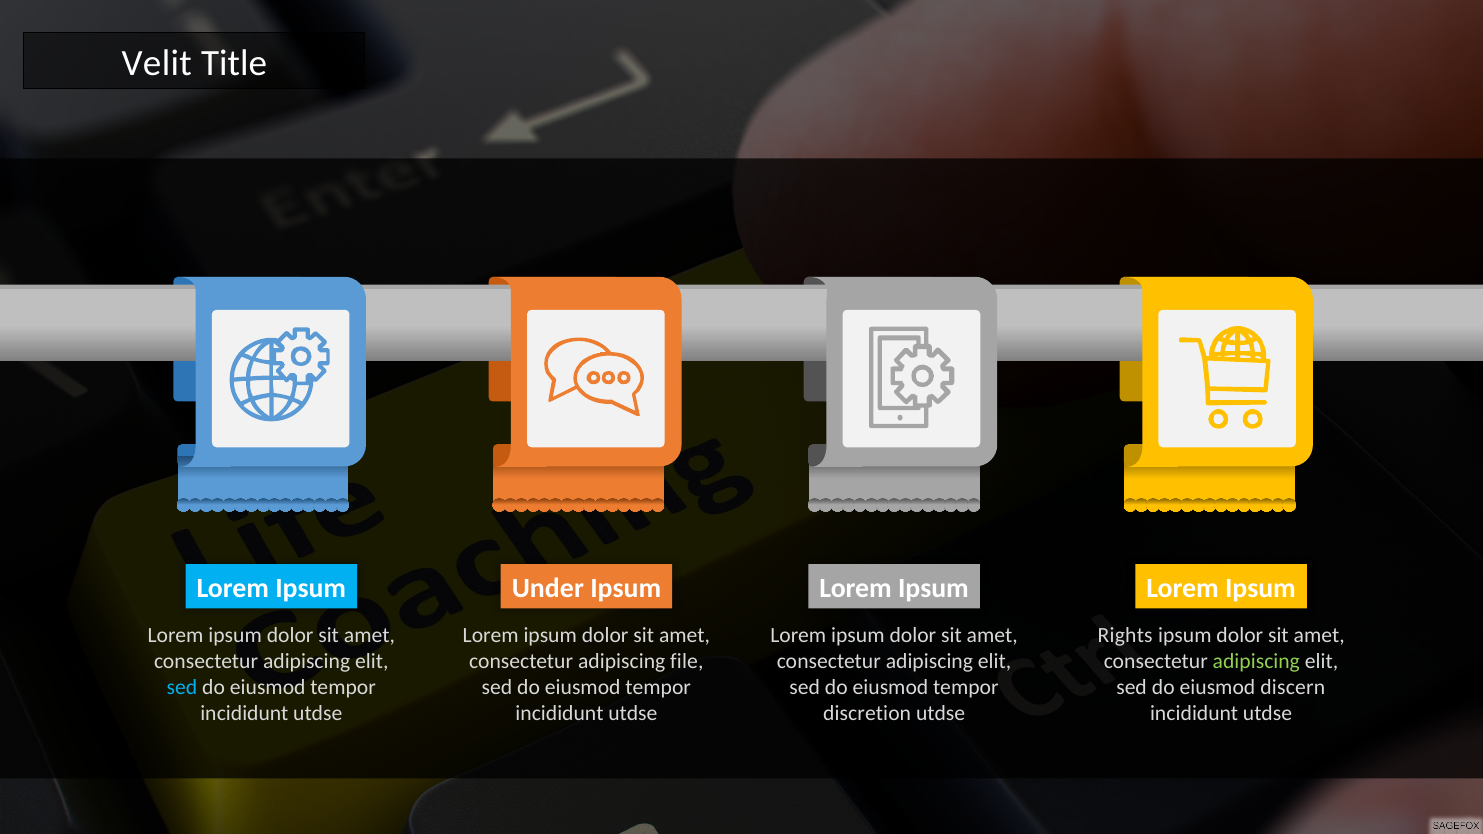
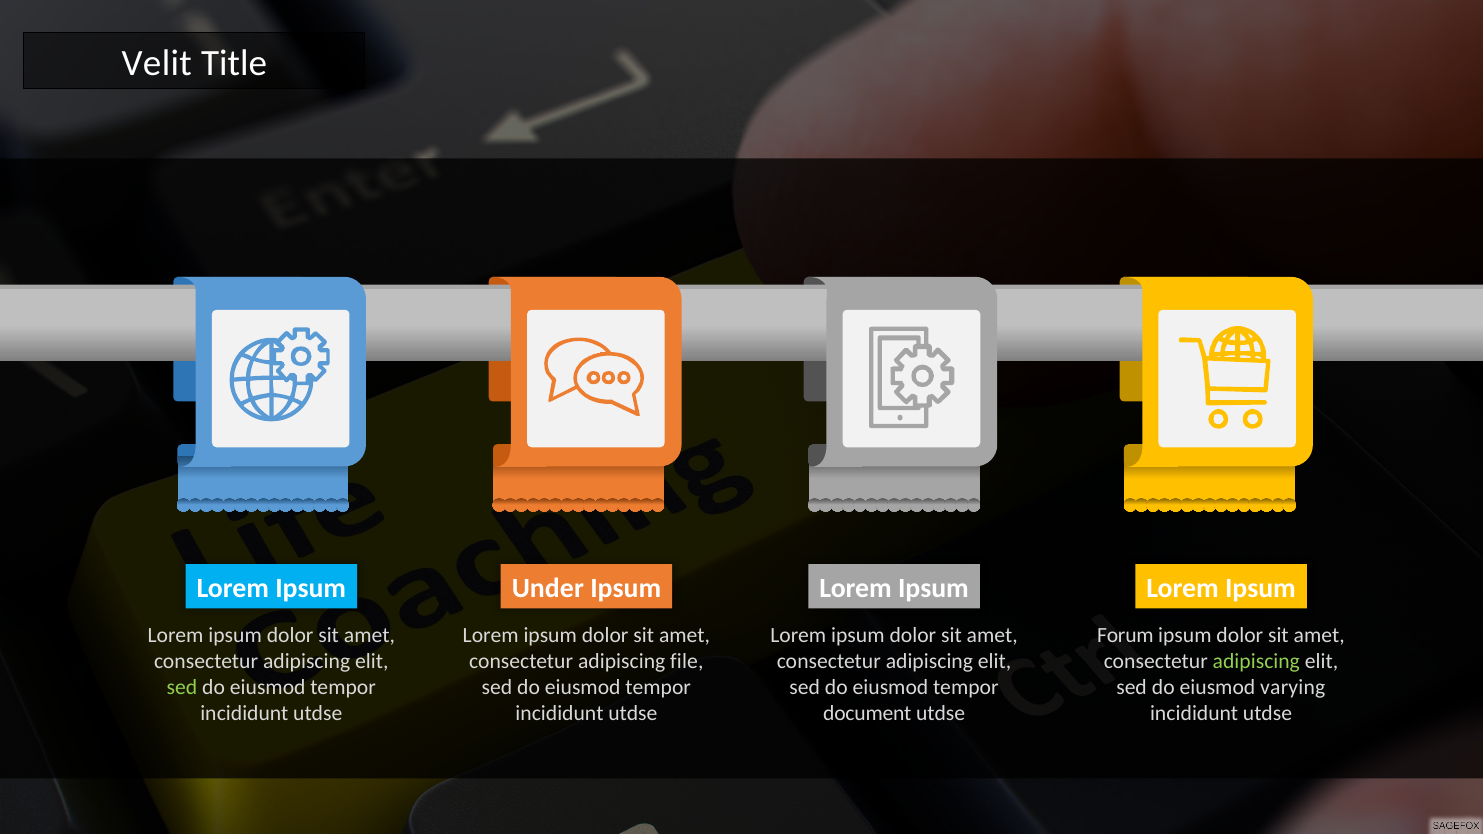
Rights: Rights -> Forum
discern: discern -> varying
sed at (182, 688) colour: light blue -> light green
discretion: discretion -> document
